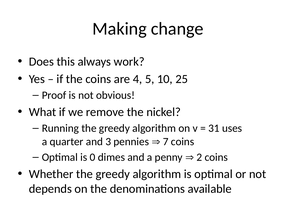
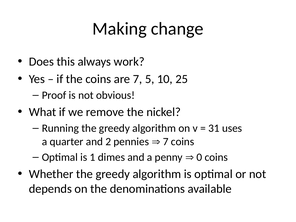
are 4: 4 -> 7
3: 3 -> 2
0: 0 -> 1
2: 2 -> 0
